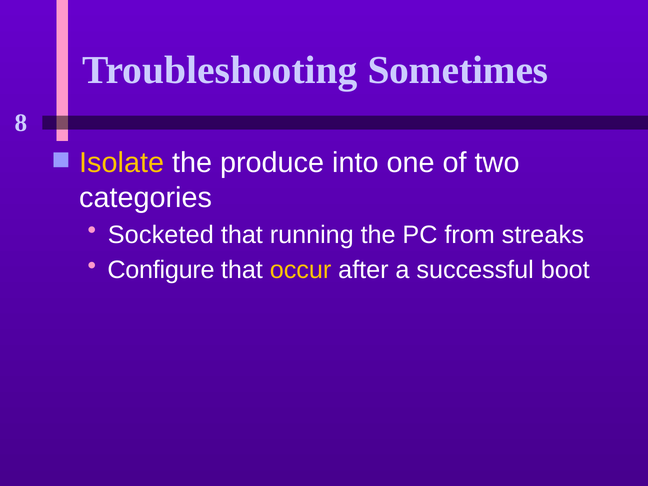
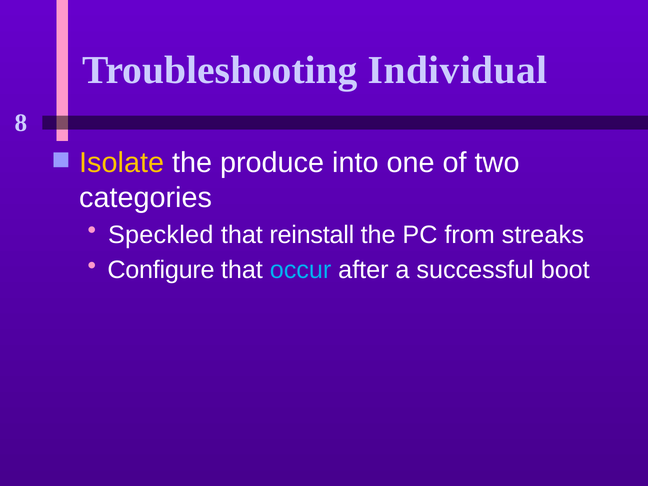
Sometimes: Sometimes -> Individual
Socketed: Socketed -> Speckled
running: running -> reinstall
occur colour: yellow -> light blue
